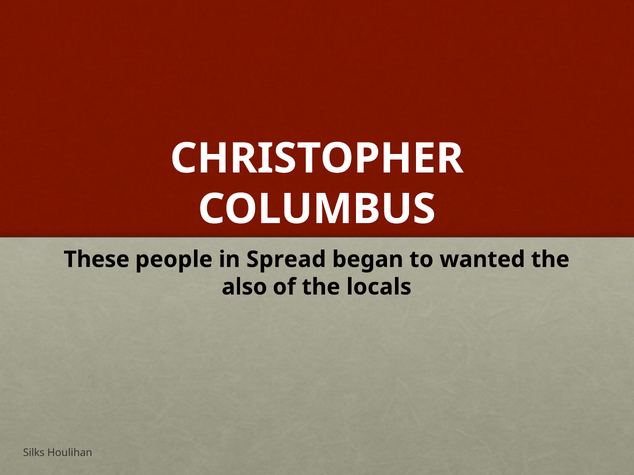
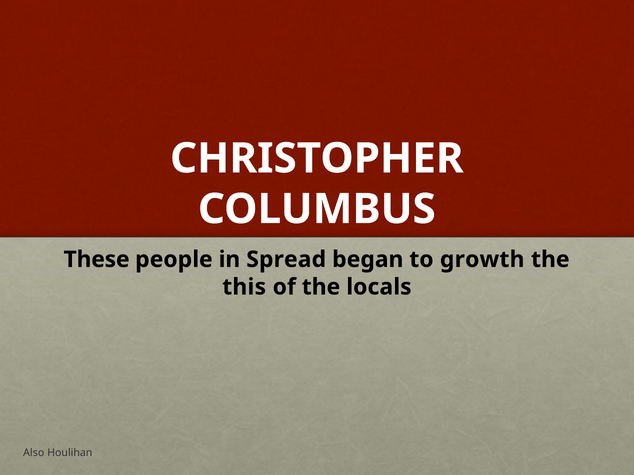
wanted: wanted -> growth
also: also -> this
Silks: Silks -> Also
